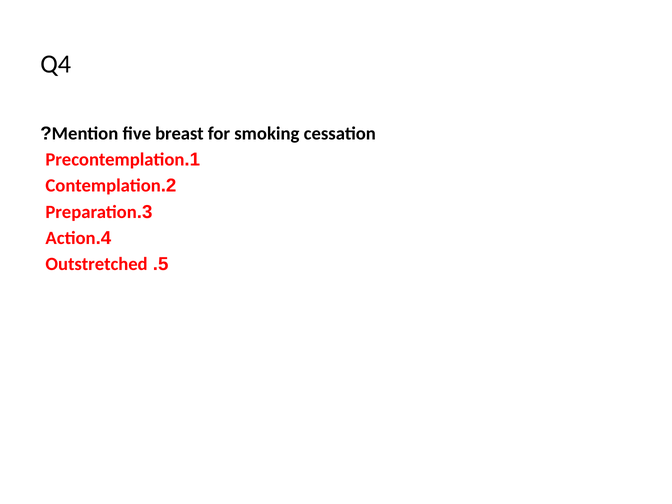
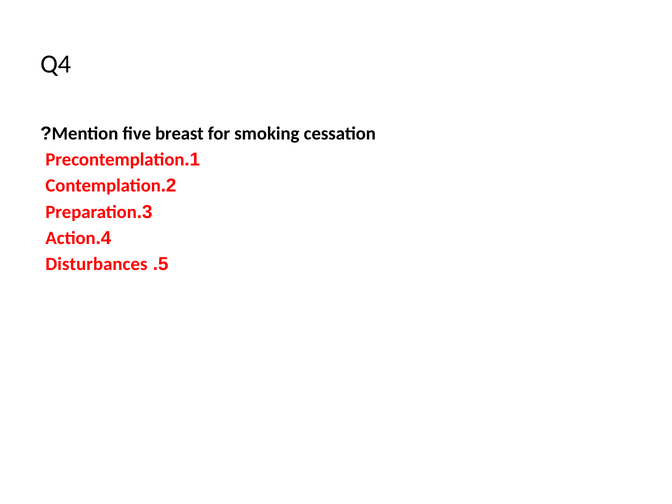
Outstretched: Outstretched -> Disturbances
